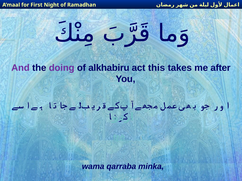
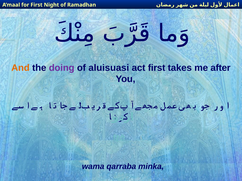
And colour: purple -> orange
alkhabiru: alkhabiru -> aluisuasi
act this: this -> first
